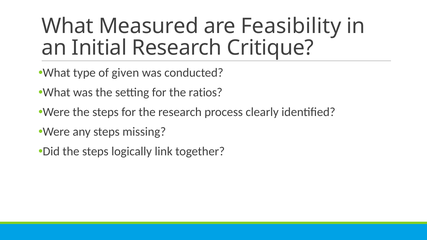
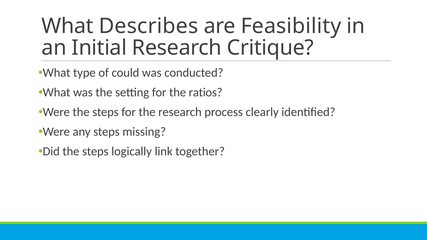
Measured: Measured -> Describes
given: given -> could
